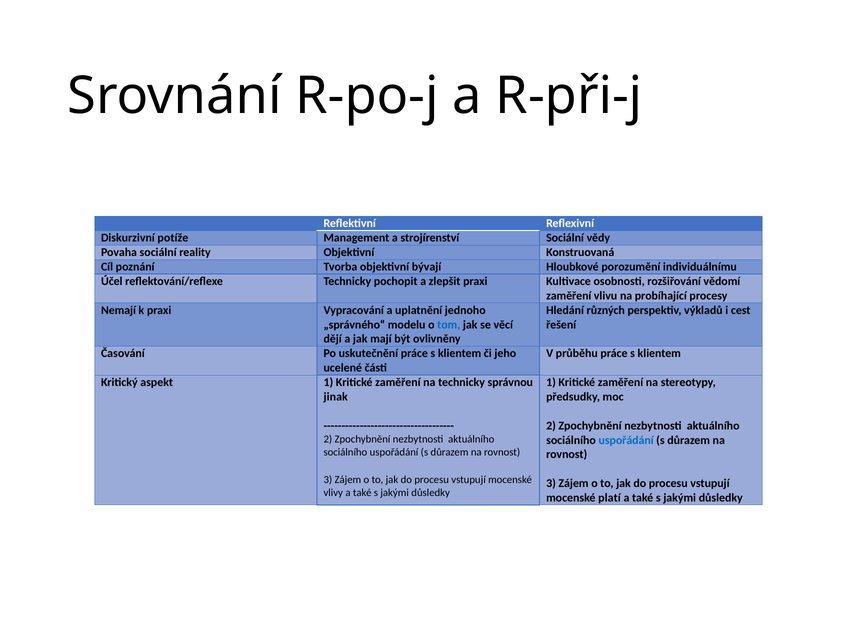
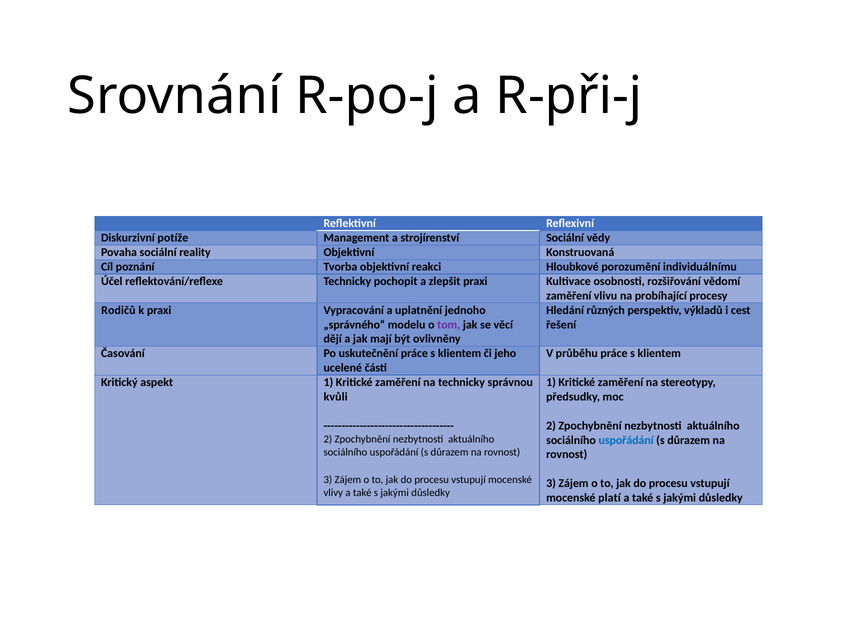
bývají: bývají -> reakci
Nemají: Nemají -> Rodičů
tom colour: blue -> purple
jinak: jinak -> kvůli
